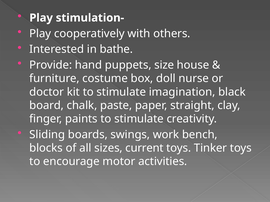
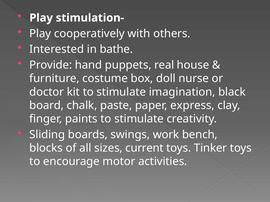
size: size -> real
straight: straight -> express
